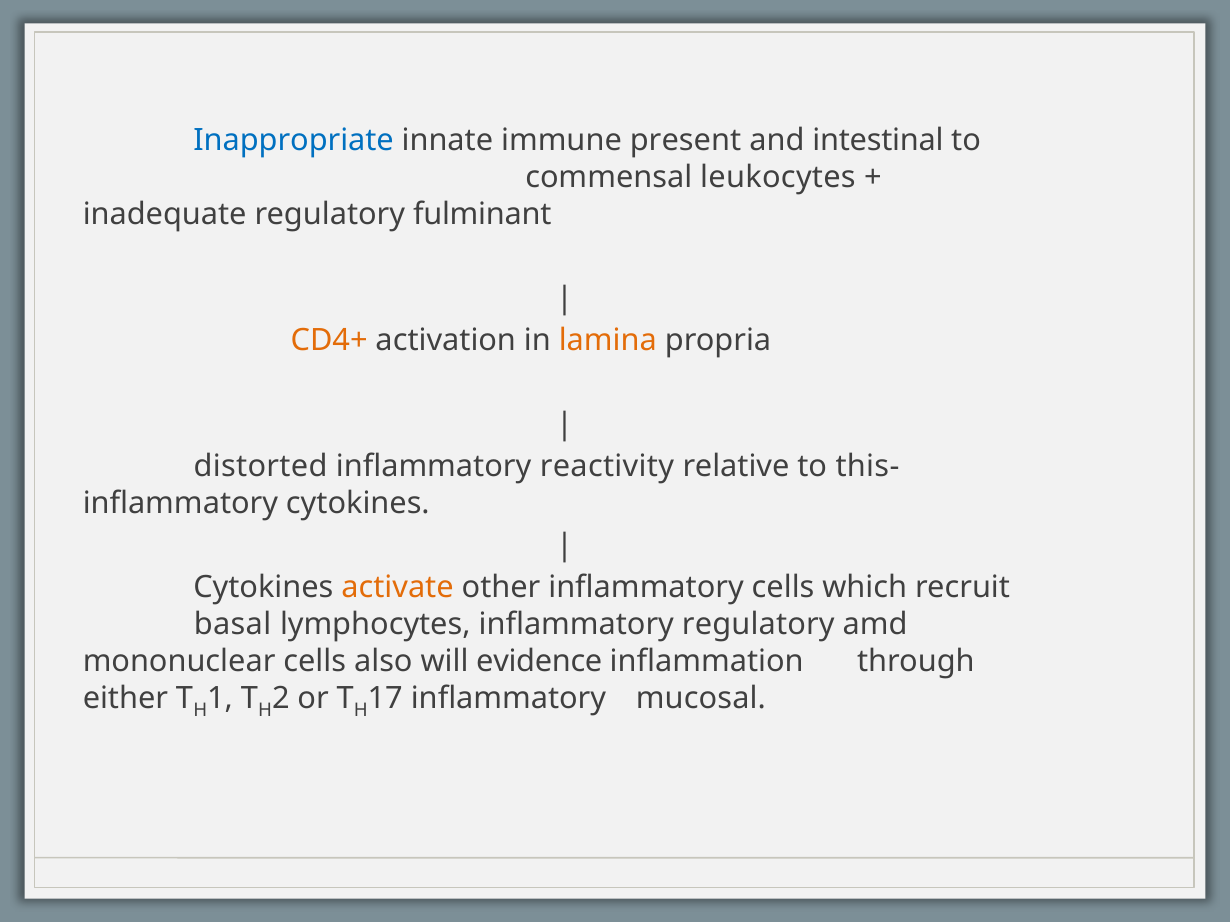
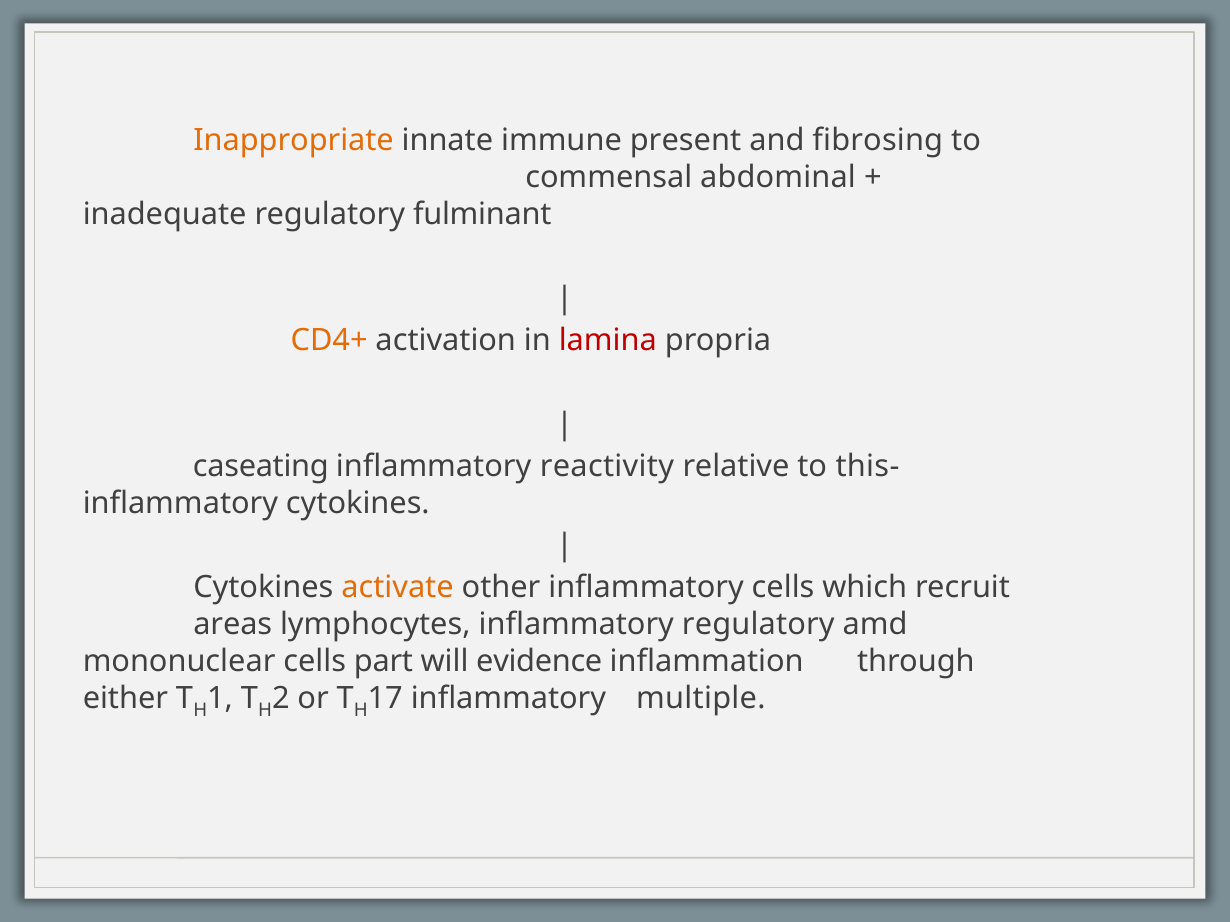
Inappropriate colour: blue -> orange
intestinal: intestinal -> fibrosing
leukocytes: leukocytes -> abdominal
lamina colour: orange -> red
distorted: distorted -> caseating
basal: basal -> areas
also: also -> part
mucosal: mucosal -> multiple
